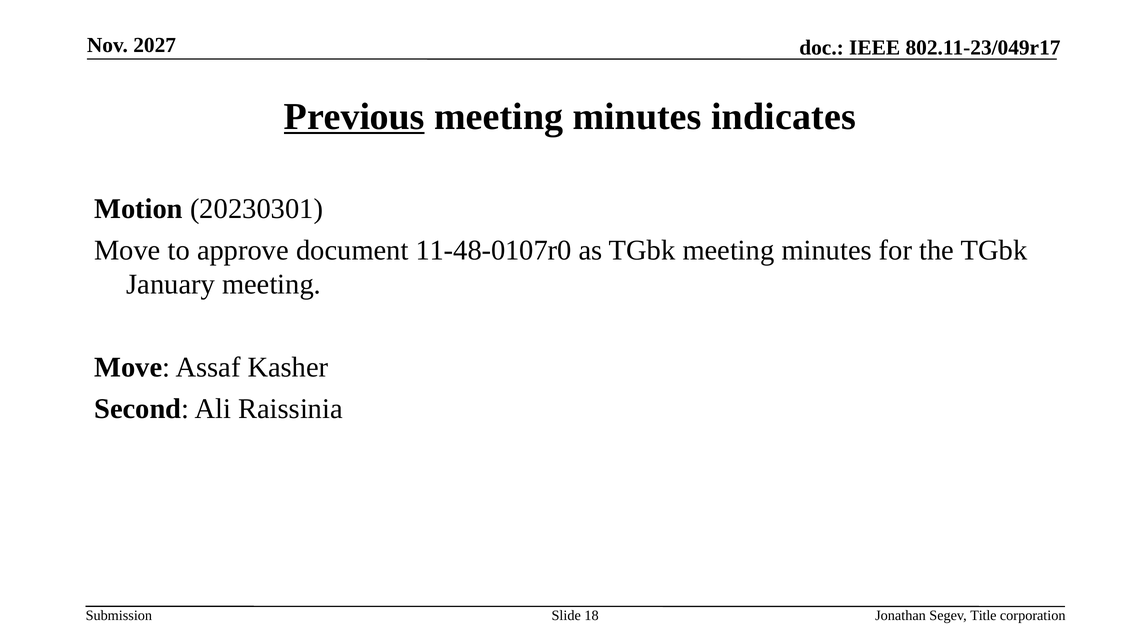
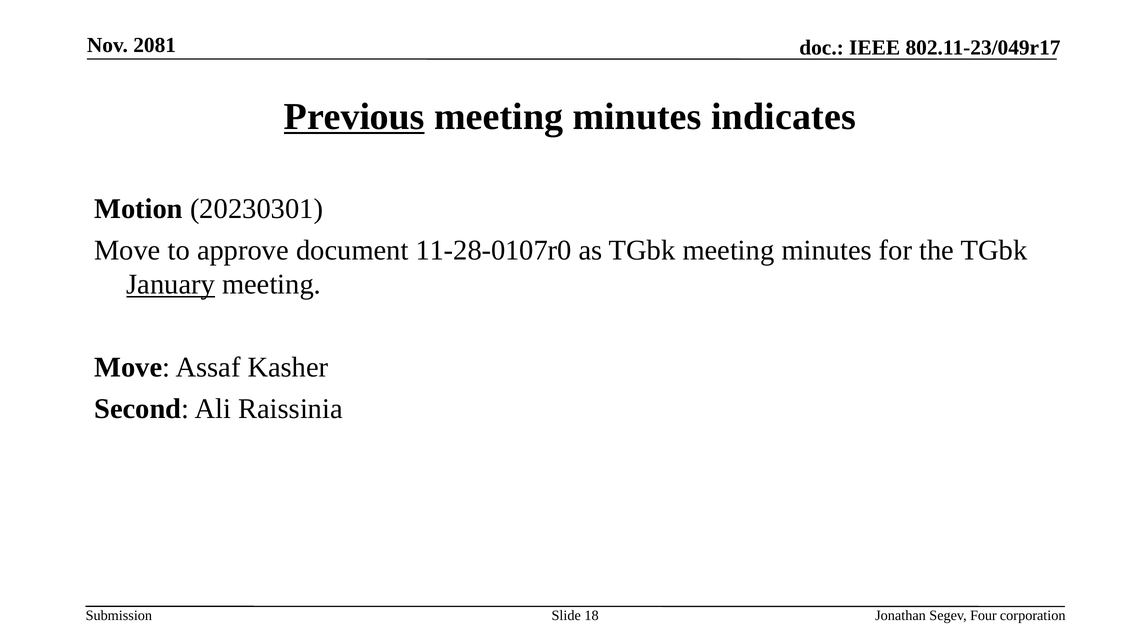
2027: 2027 -> 2081
11-48-0107r0: 11-48-0107r0 -> 11-28-0107r0
January underline: none -> present
Title: Title -> Four
